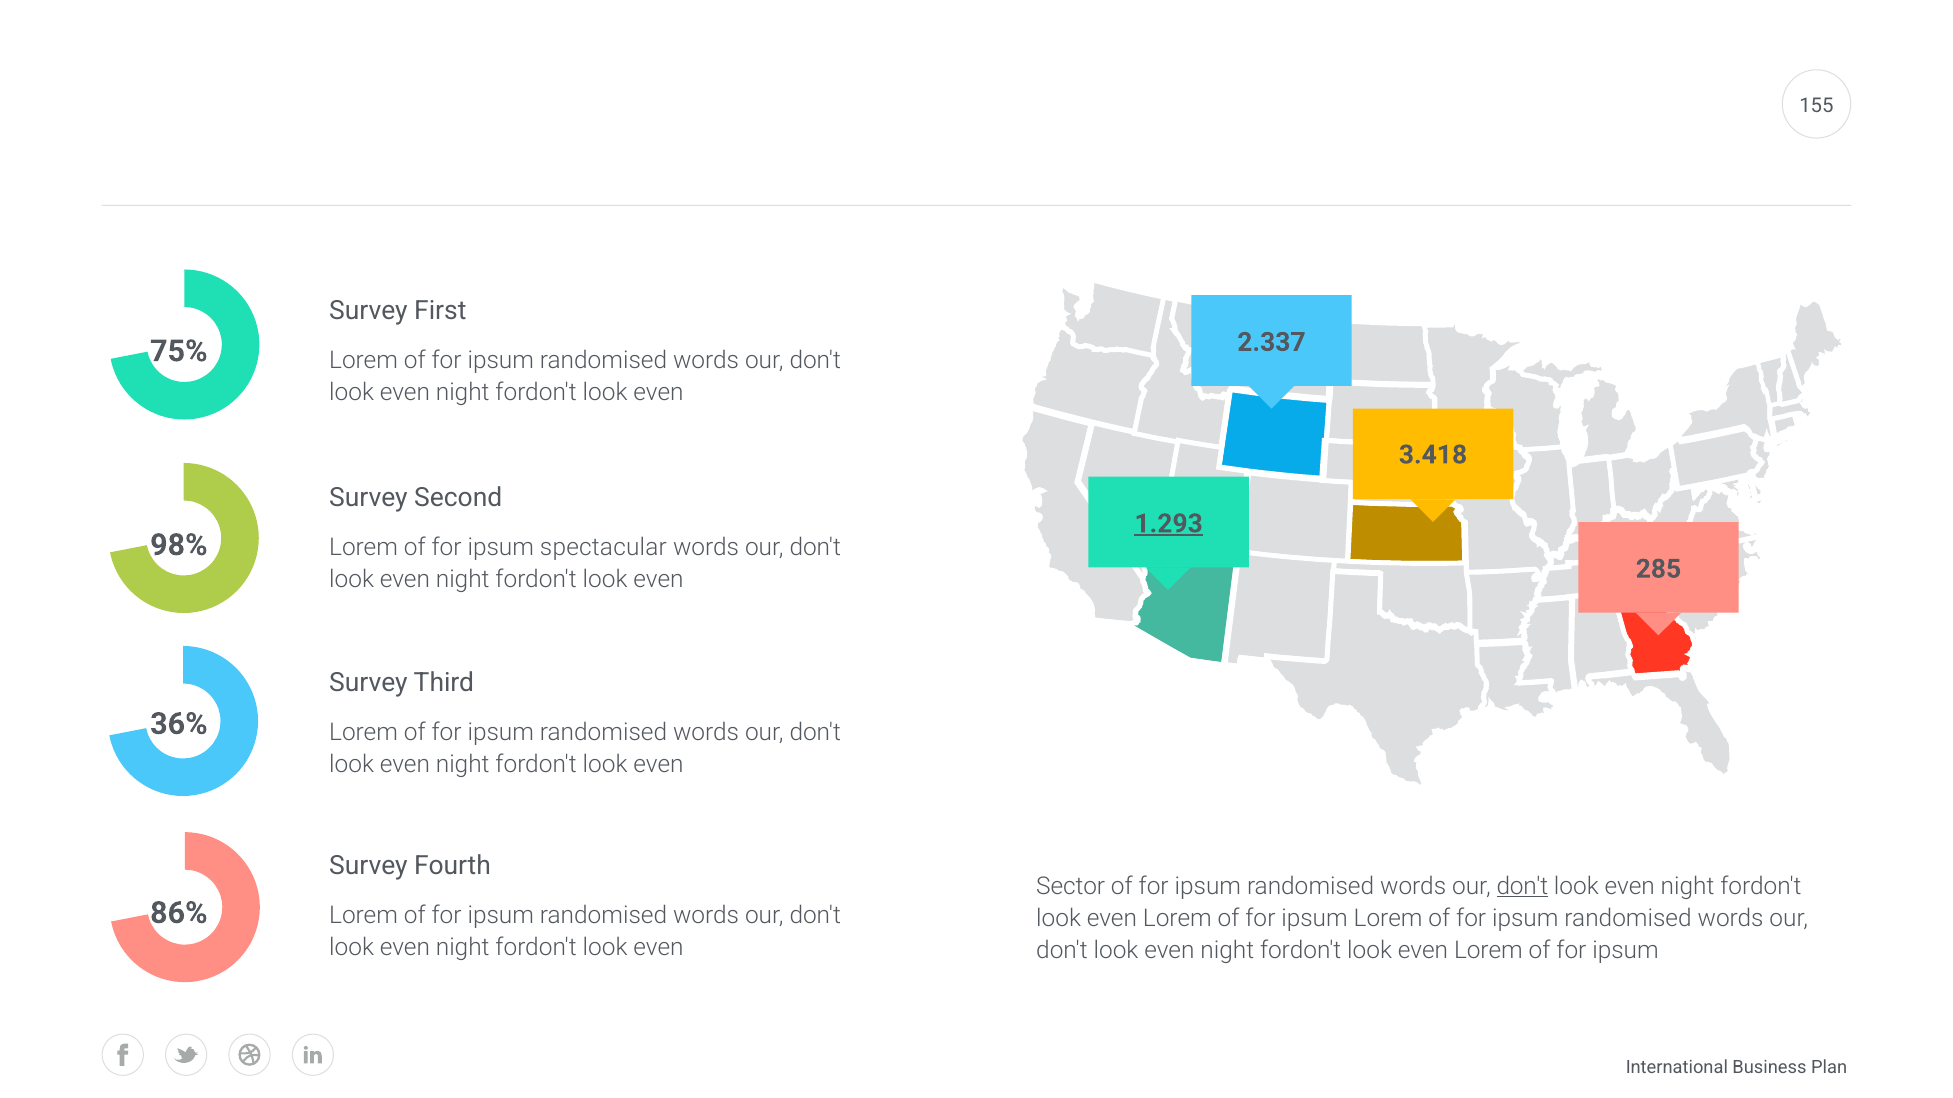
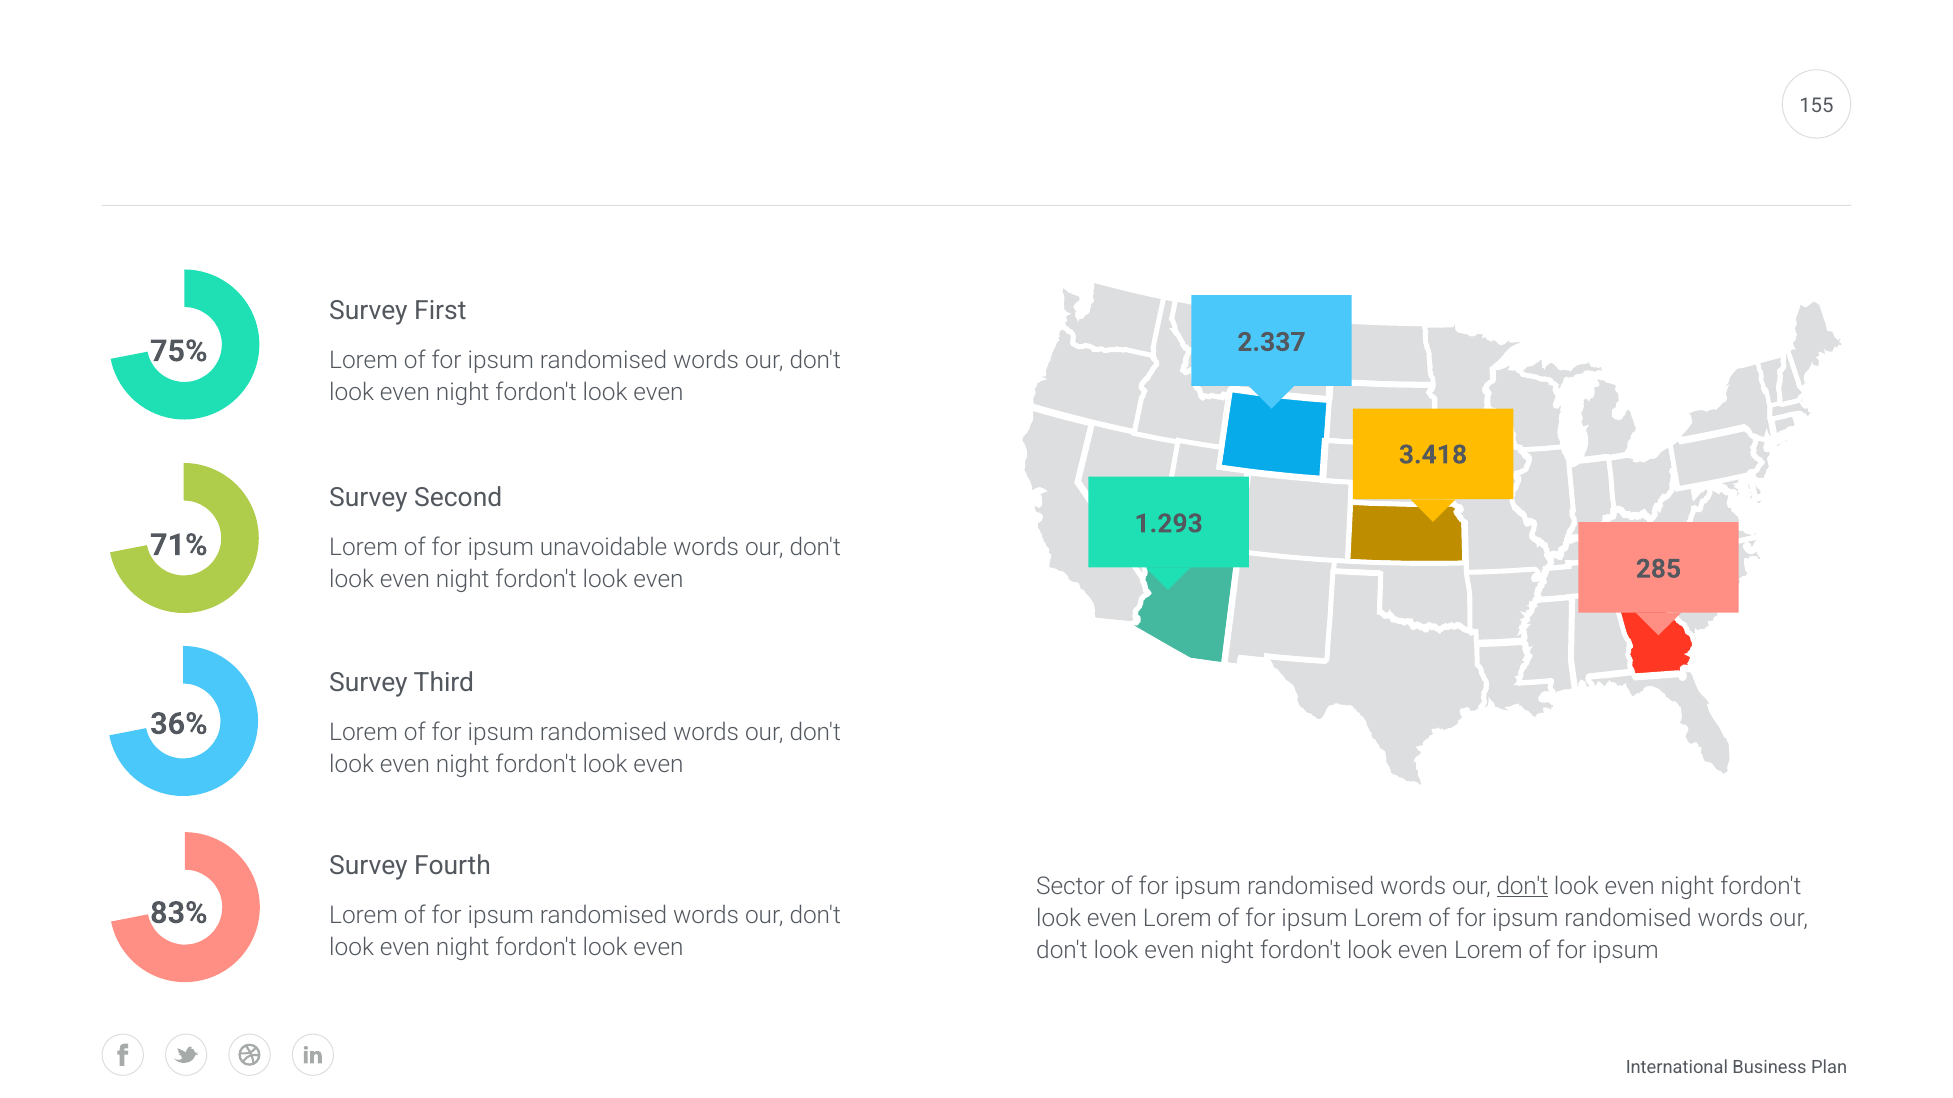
1.293 underline: present -> none
98%: 98% -> 71%
spectacular: spectacular -> unavoidable
86%: 86% -> 83%
